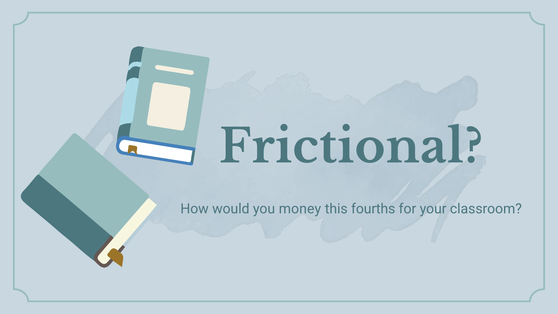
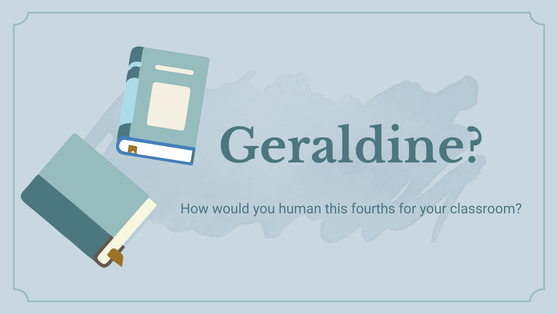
Frictional: Frictional -> Geraldine
money: money -> human
